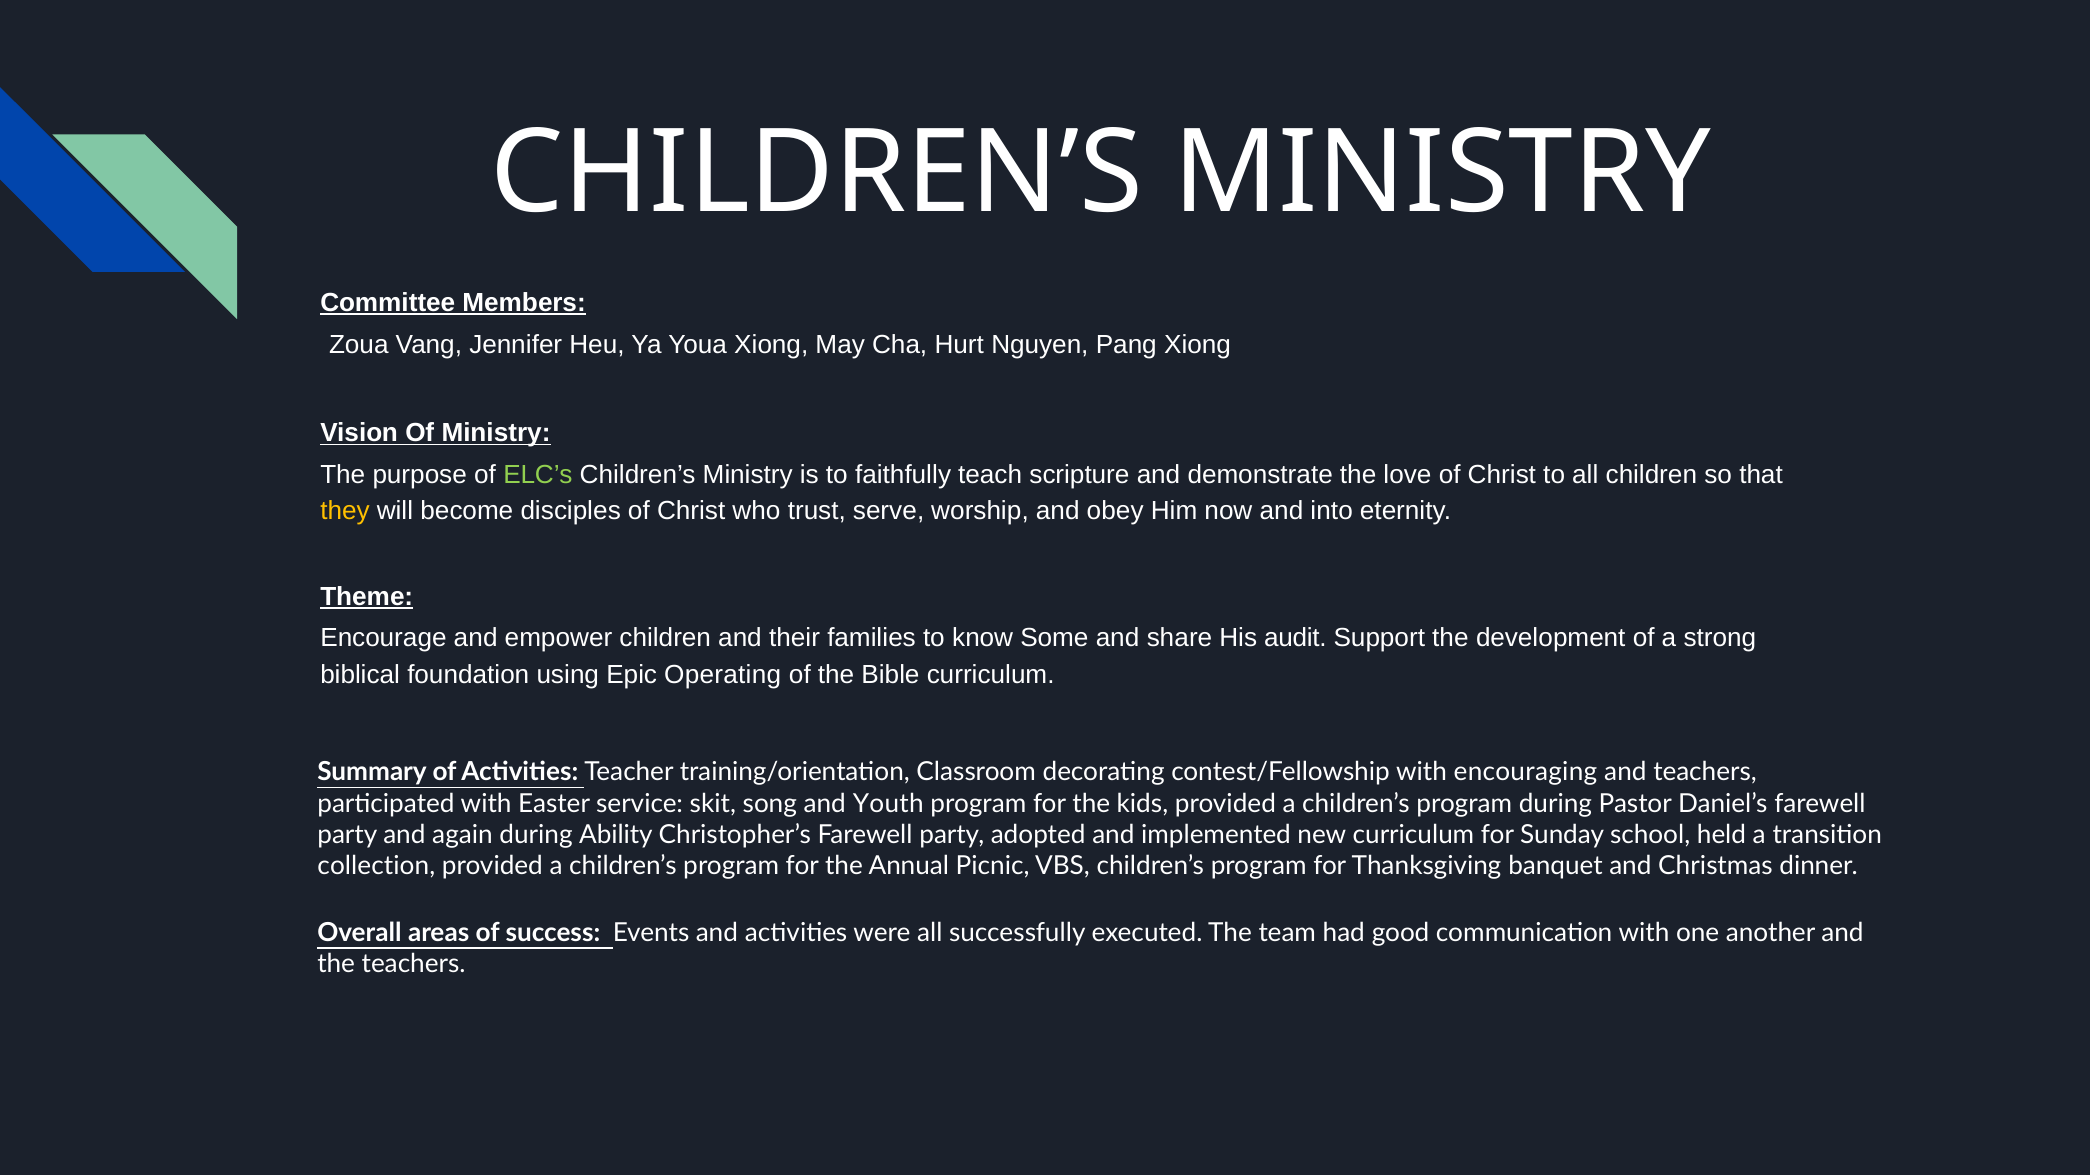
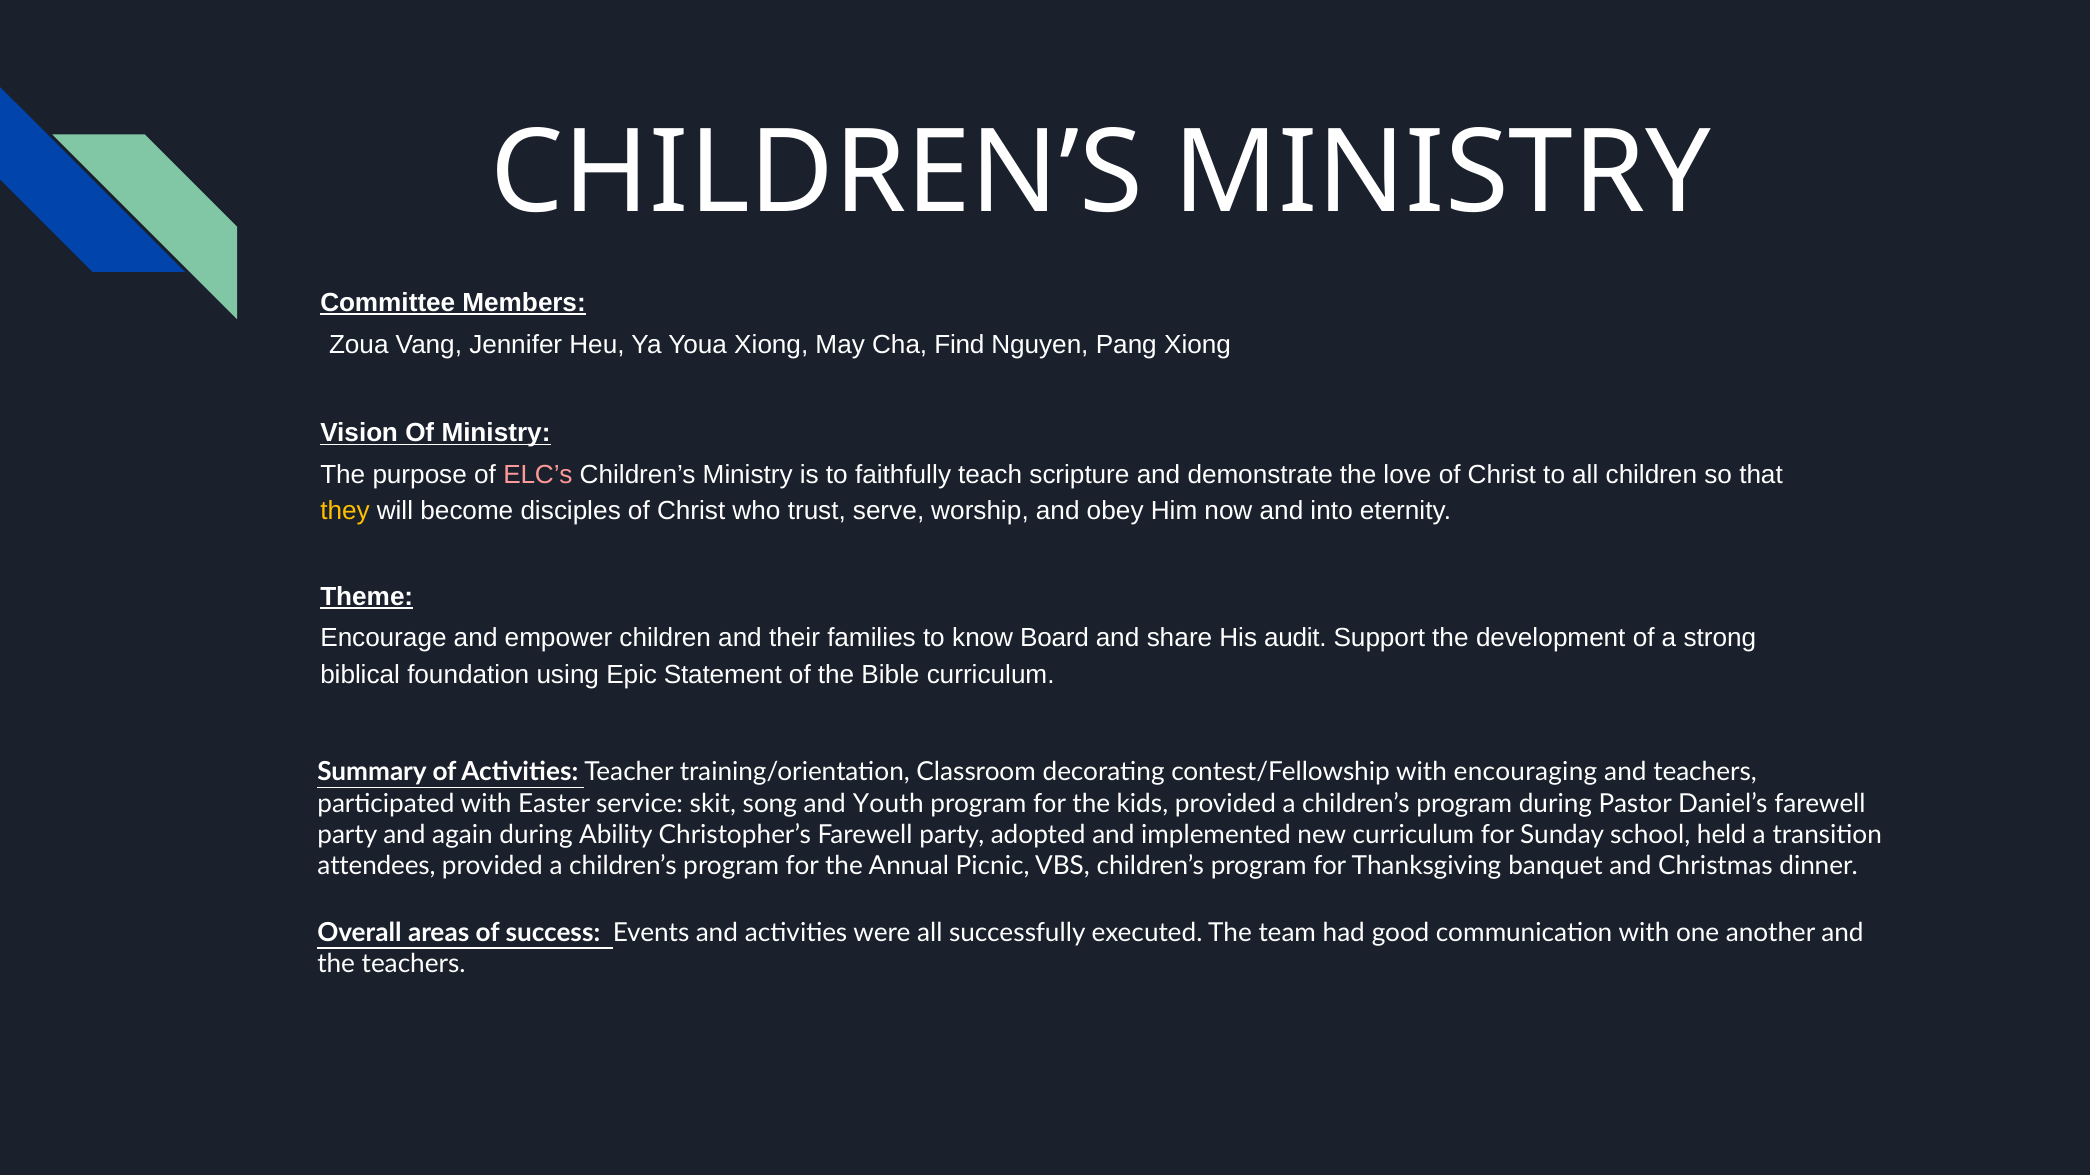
Hurt: Hurt -> Find
ELC’s colour: light green -> pink
Some: Some -> Board
Operating: Operating -> Statement
collection: collection -> attendees
